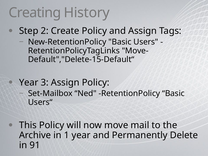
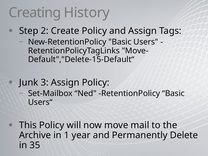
Year at (29, 82): Year -> Junk
91: 91 -> 35
